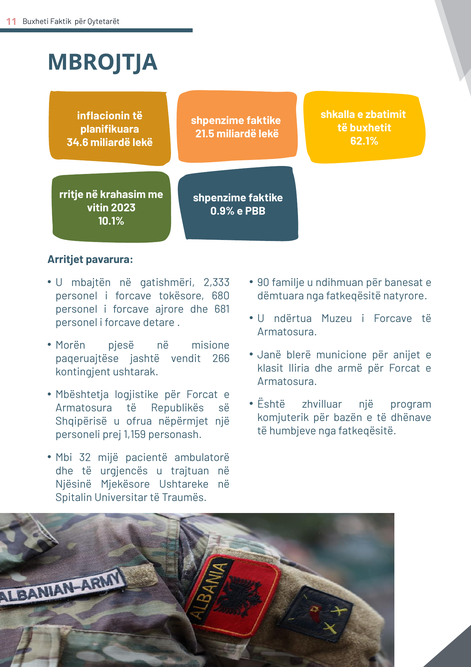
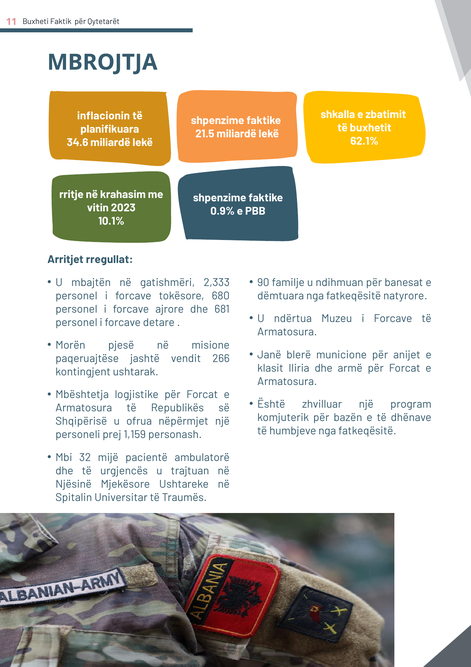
pavarura: pavarura -> rregullat
